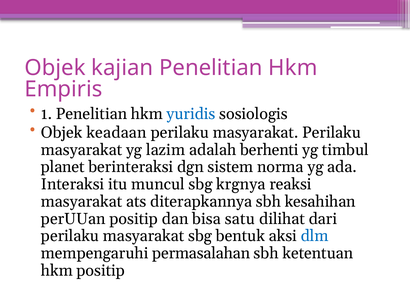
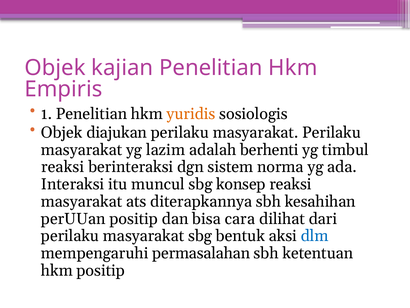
yuridis colour: blue -> orange
keadaan: keadaan -> diajukan
planet at (63, 167): planet -> reaksi
krgnya: krgnya -> konsep
satu: satu -> cara
